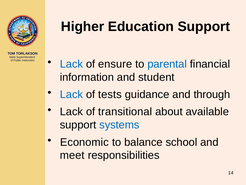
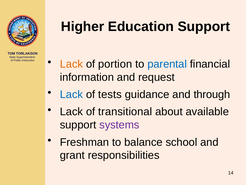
Lack at (71, 64) colour: blue -> orange
ensure: ensure -> portion
student: student -> request
systems colour: blue -> purple
Economic: Economic -> Freshman
meet: meet -> grant
